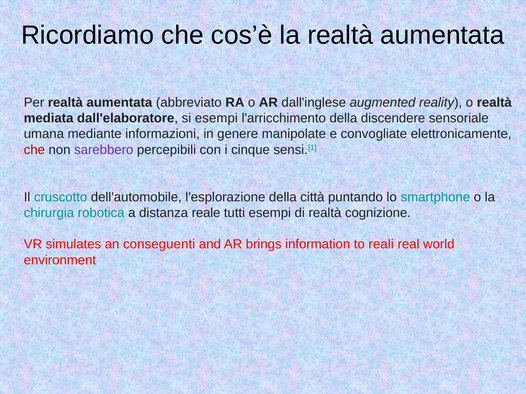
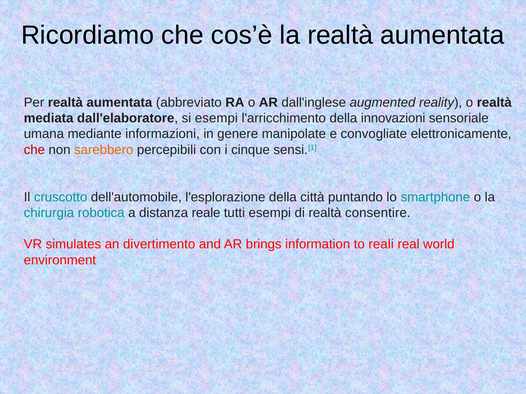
discendere: discendere -> innovazioni
sarebbero colour: purple -> orange
cognizione: cognizione -> consentire
conseguenti: conseguenti -> divertimento
